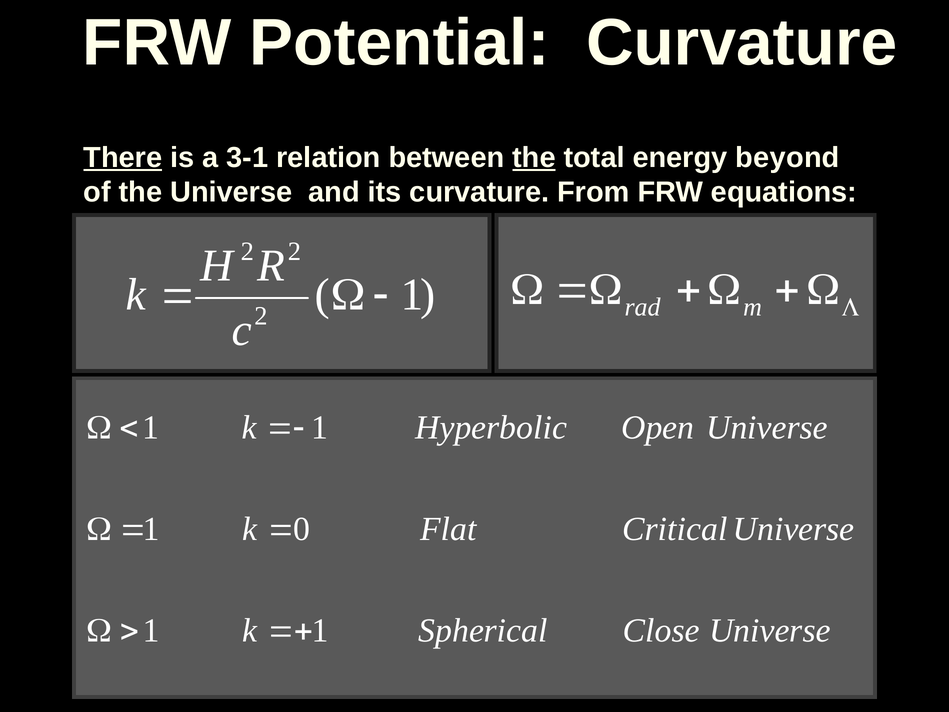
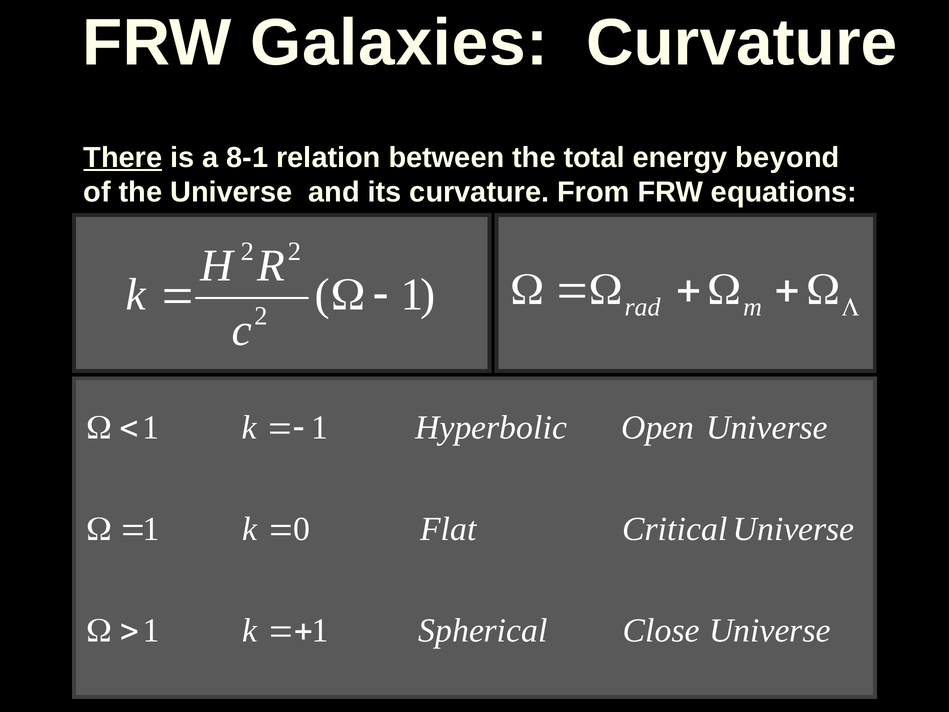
Potential: Potential -> Galaxies
3-1: 3-1 -> 8-1
the at (534, 158) underline: present -> none
